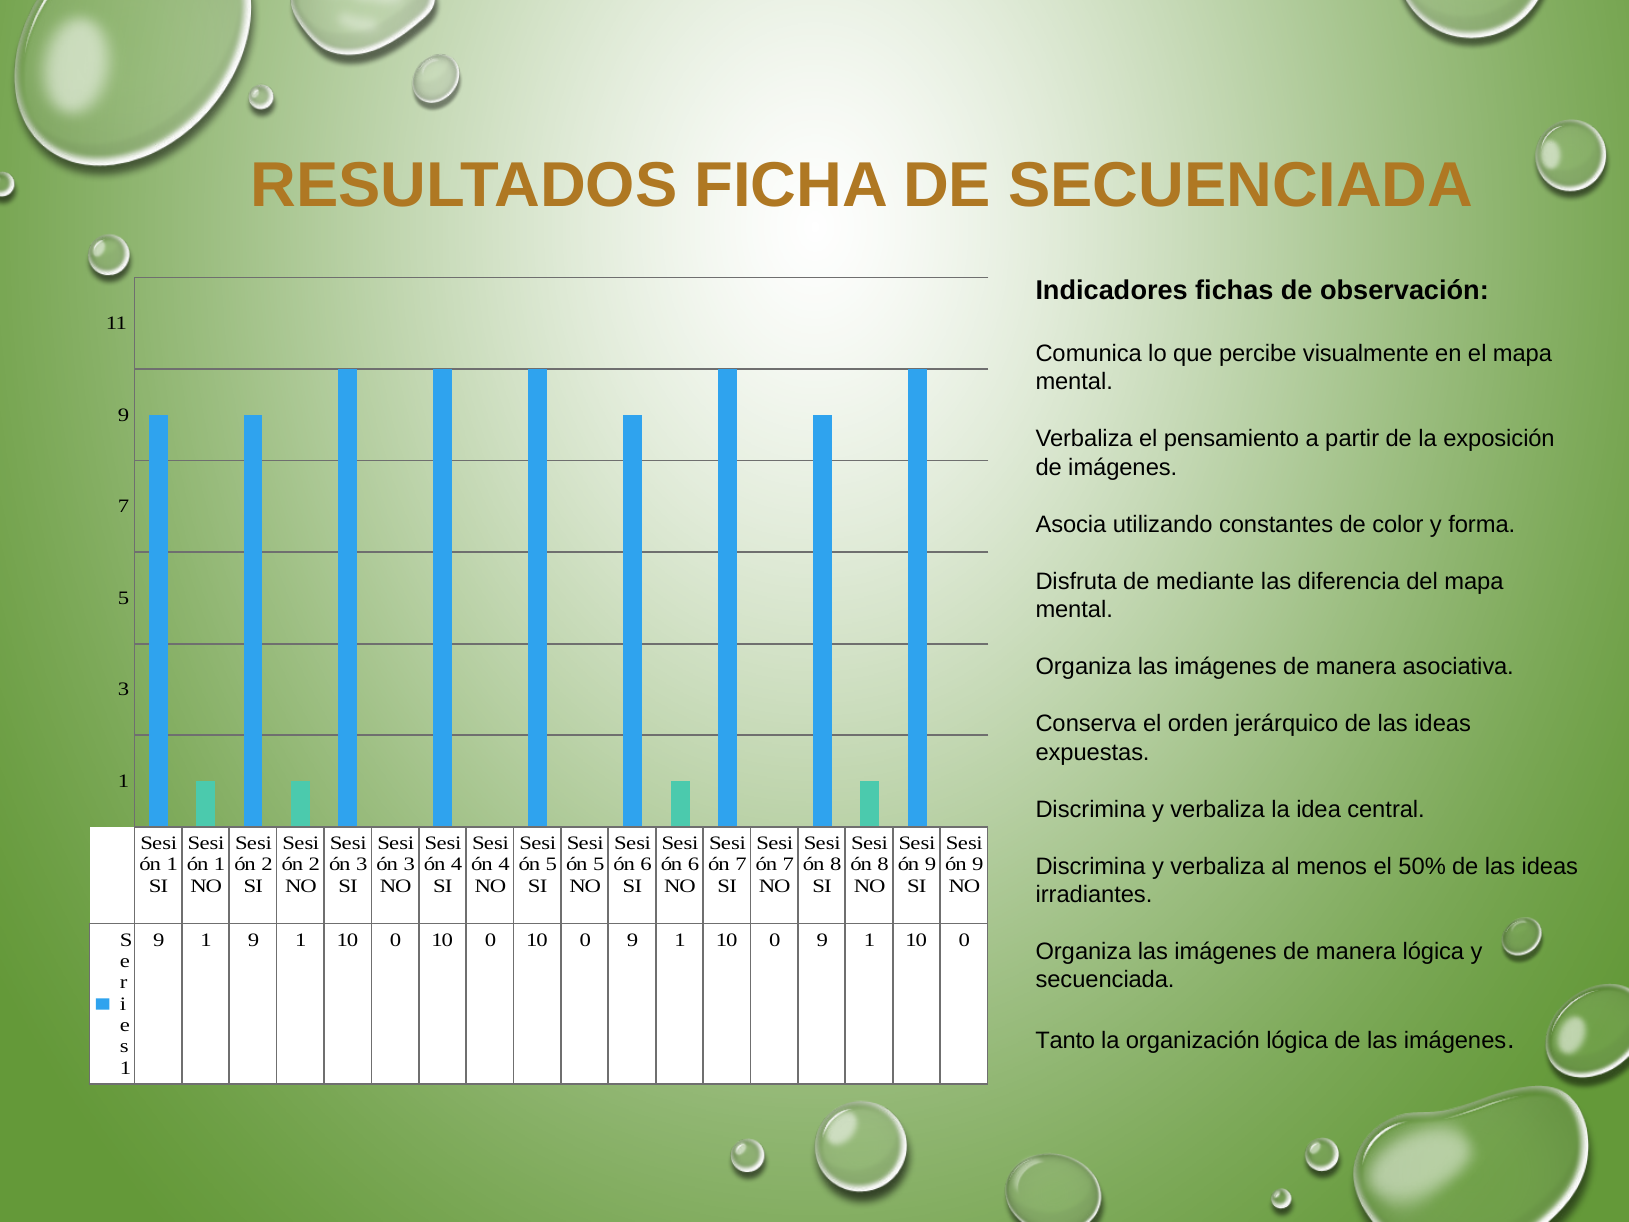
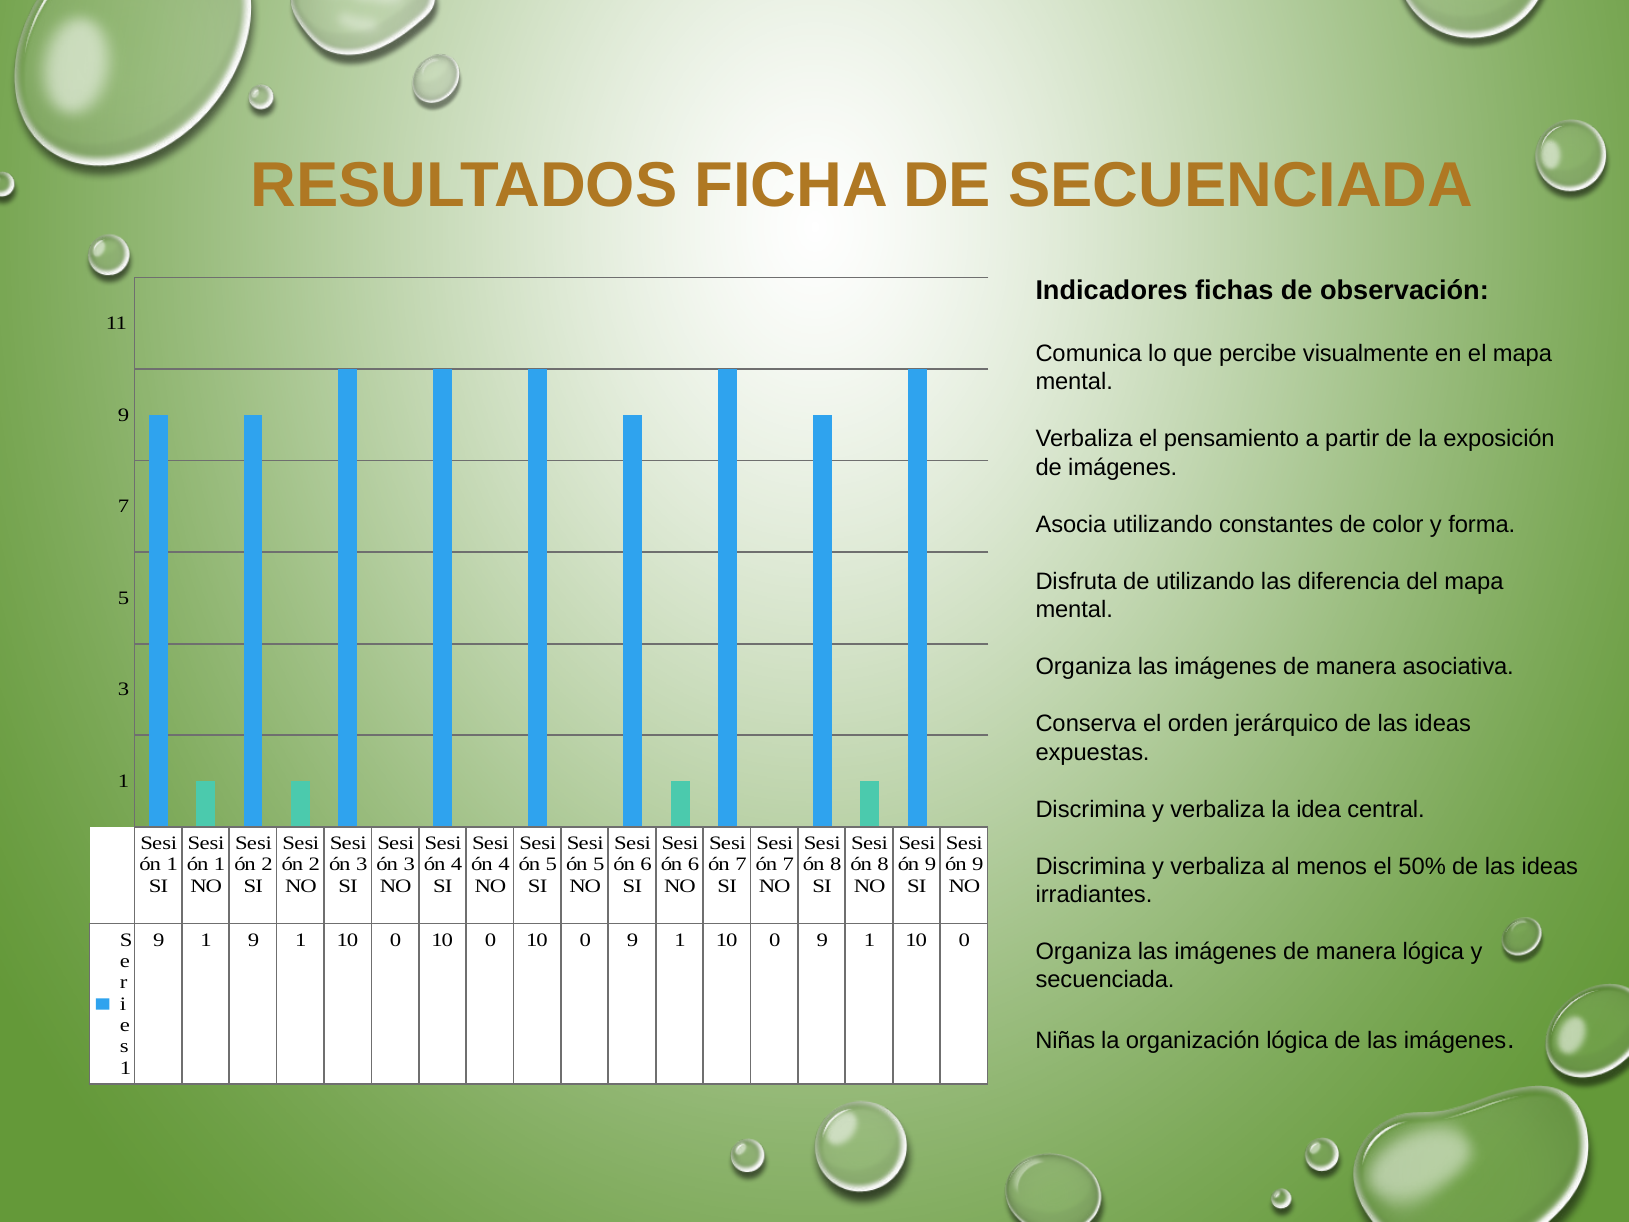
de mediante: mediante -> utilizando
Tanto: Tanto -> Niñas
